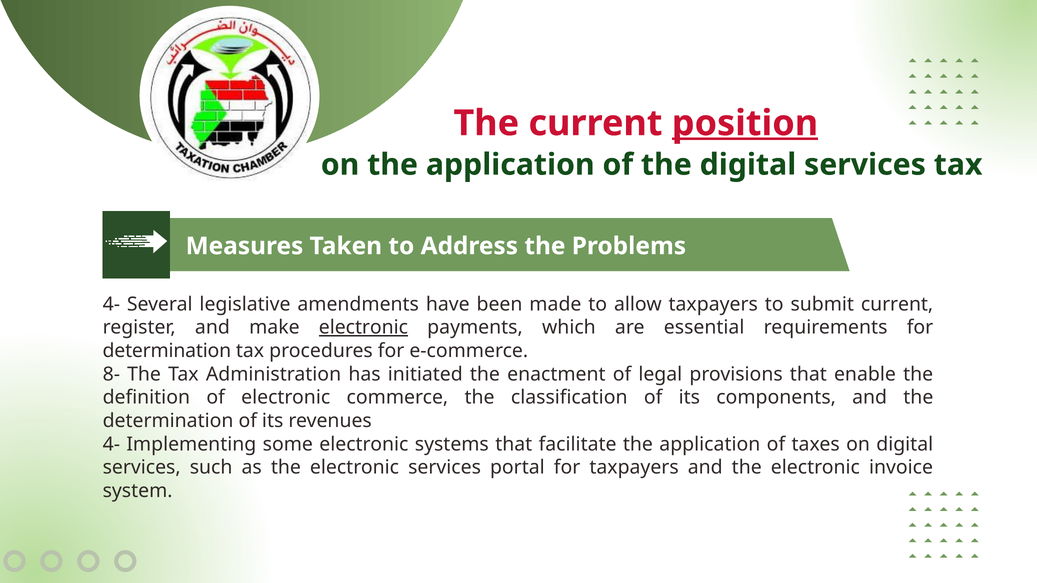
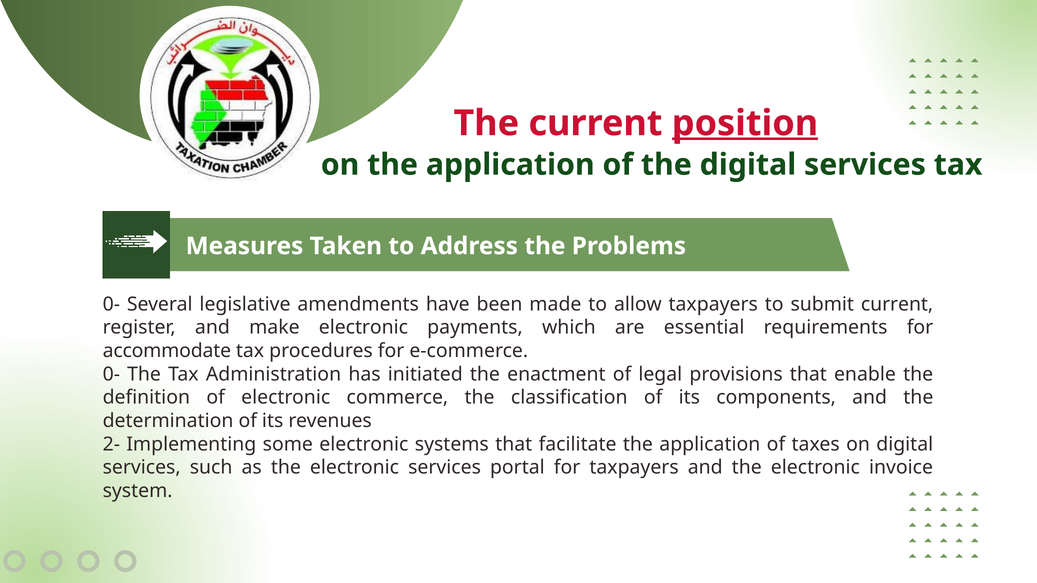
4- at (111, 304): 4- -> 0-
electronic at (363, 328) underline: present -> none
determination at (167, 351): determination -> accommodate
8- at (111, 374): 8- -> 0-
4- at (111, 444): 4- -> 2-
